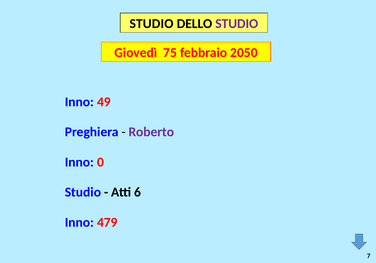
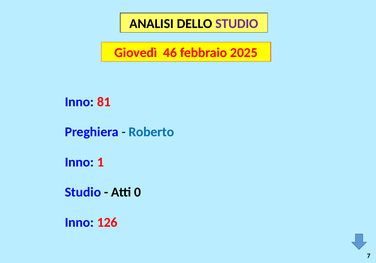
STUDIO at (151, 24): STUDIO -> ANALISI
75: 75 -> 46
2050: 2050 -> 2025
49: 49 -> 81
Roberto colour: purple -> blue
0: 0 -> 1
6: 6 -> 0
479: 479 -> 126
